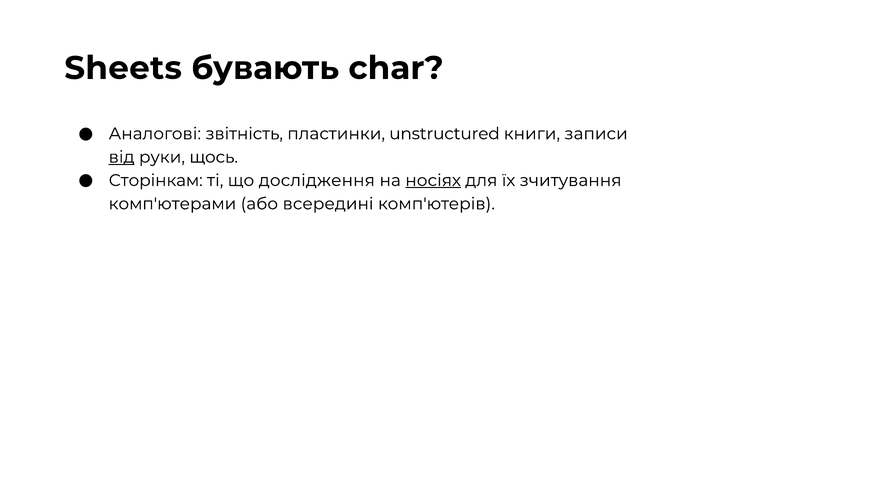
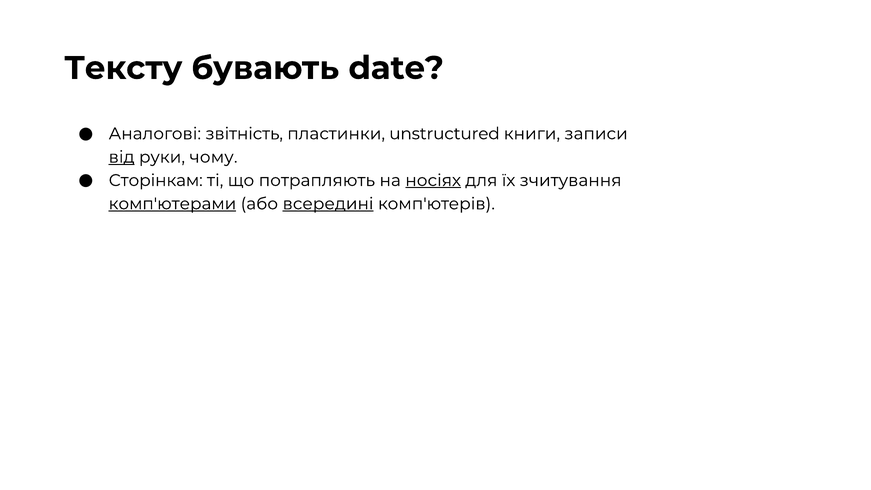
Sheets: Sheets -> Тексту
char: char -> date
щось: щось -> чому
дослідження: дослідження -> потрапляють
комп'ютерами underline: none -> present
всередині underline: none -> present
